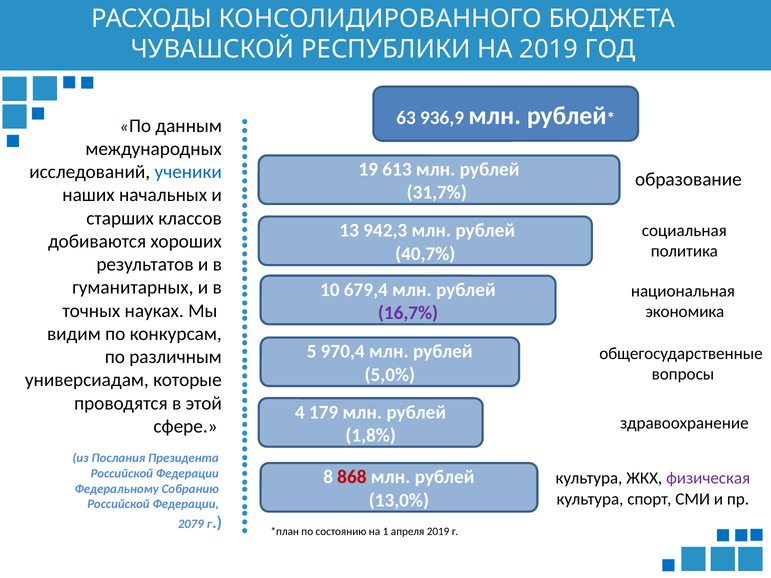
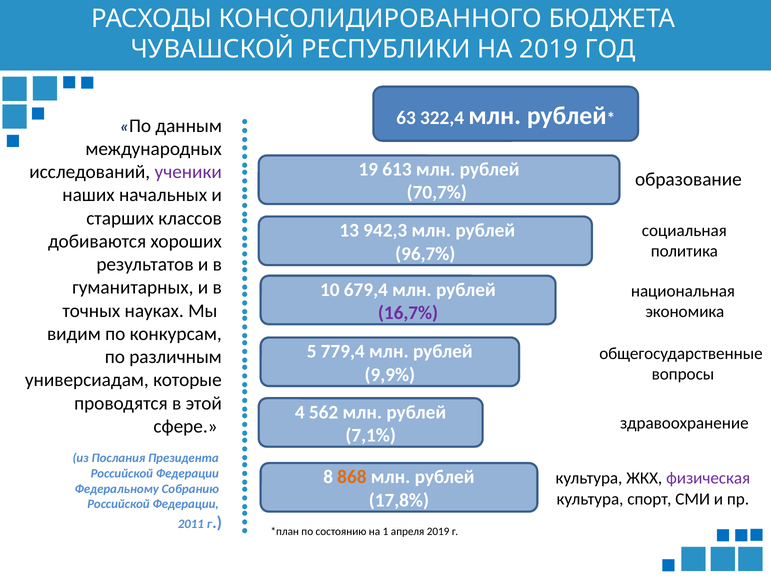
936,9: 936,9 -> 322,4
ученики colour: blue -> purple
31,7%: 31,7% -> 70,7%
40,7%: 40,7% -> 96,7%
970,4: 970,4 -> 779,4
5,0%: 5,0% -> 9,9%
179: 179 -> 562
1,8%: 1,8% -> 7,1%
868 colour: red -> orange
13,0%: 13,0% -> 17,8%
2079: 2079 -> 2011
